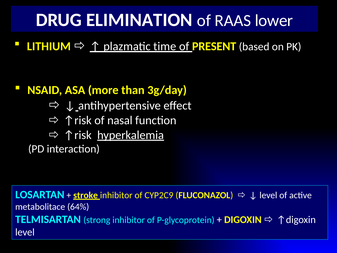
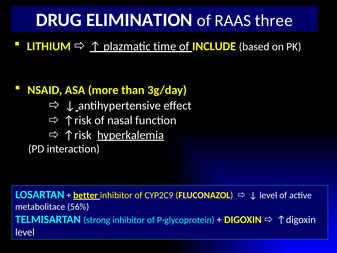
lower: lower -> three
PRESENT: PRESENT -> INCLUDE
stroke: stroke -> better
64%: 64% -> 56%
